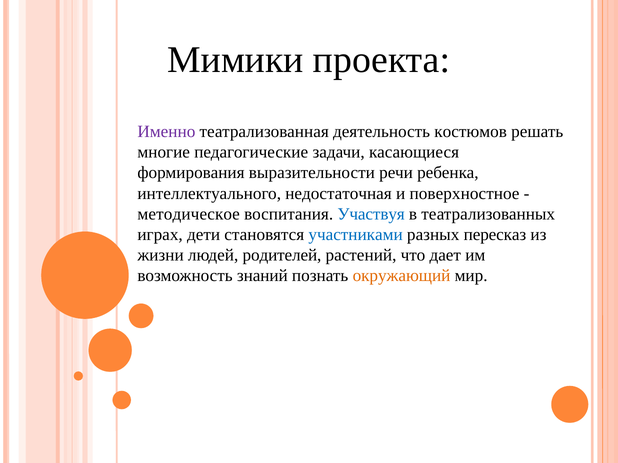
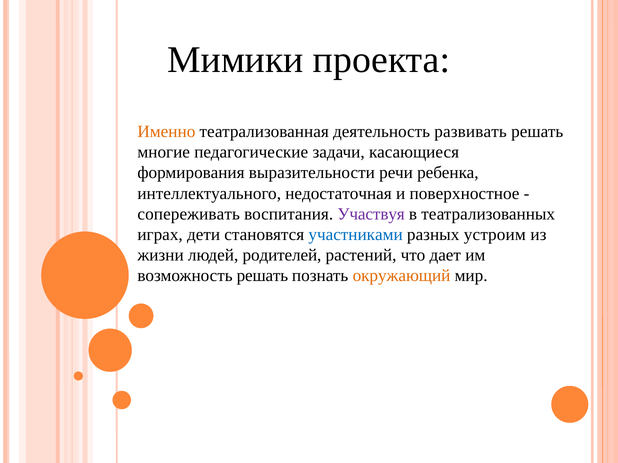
Именно colour: purple -> orange
костюмов: костюмов -> развивать
методическое: методическое -> сопереживать
Участвуя colour: blue -> purple
пересказ: пересказ -> устроим
возможность знаний: знаний -> решать
